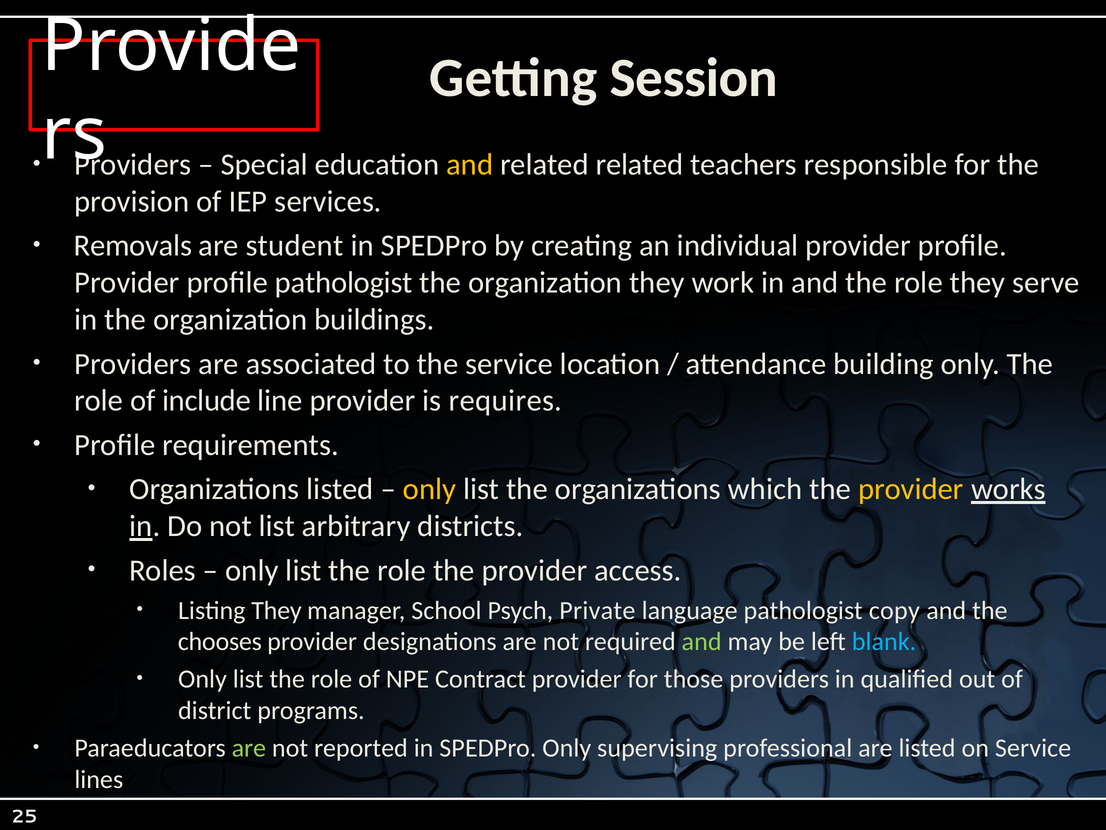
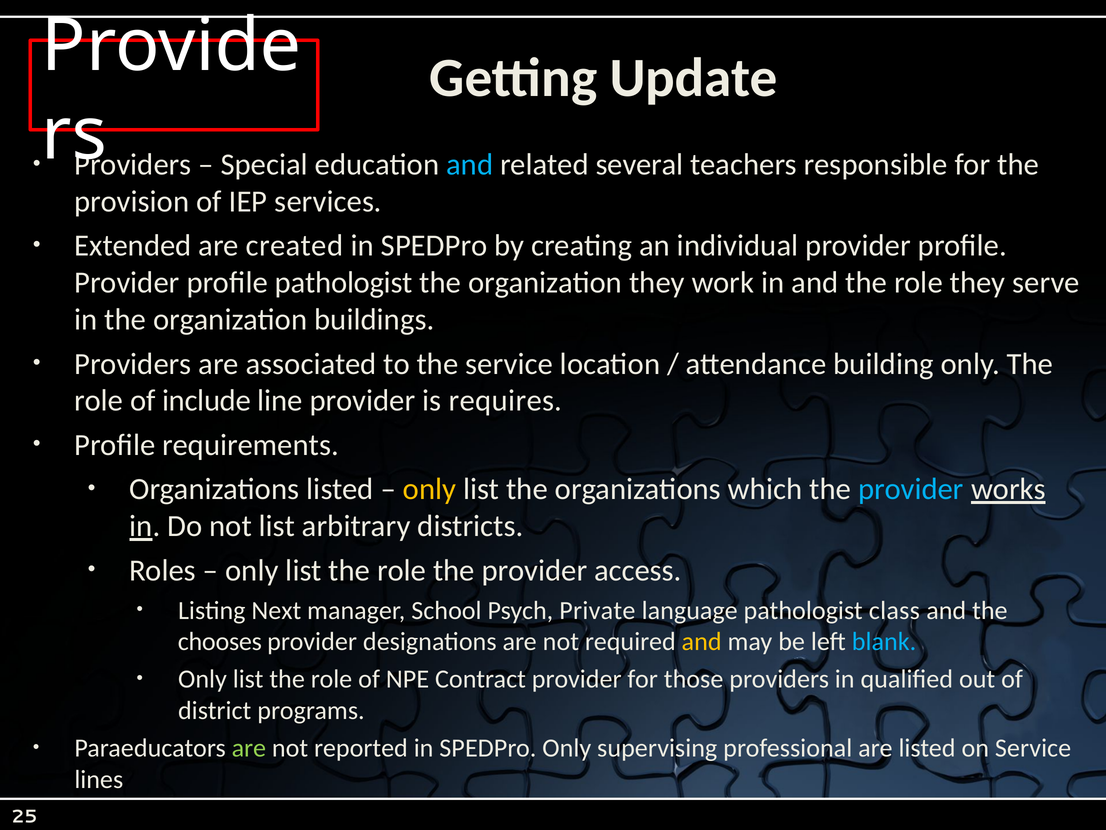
Session: Session -> Update
and at (470, 165) colour: yellow -> light blue
related related: related -> several
Removals: Removals -> Extended
student: student -> created
provider at (911, 489) colour: yellow -> light blue
Listing They: They -> Next
copy: copy -> class
and at (702, 641) colour: light green -> yellow
